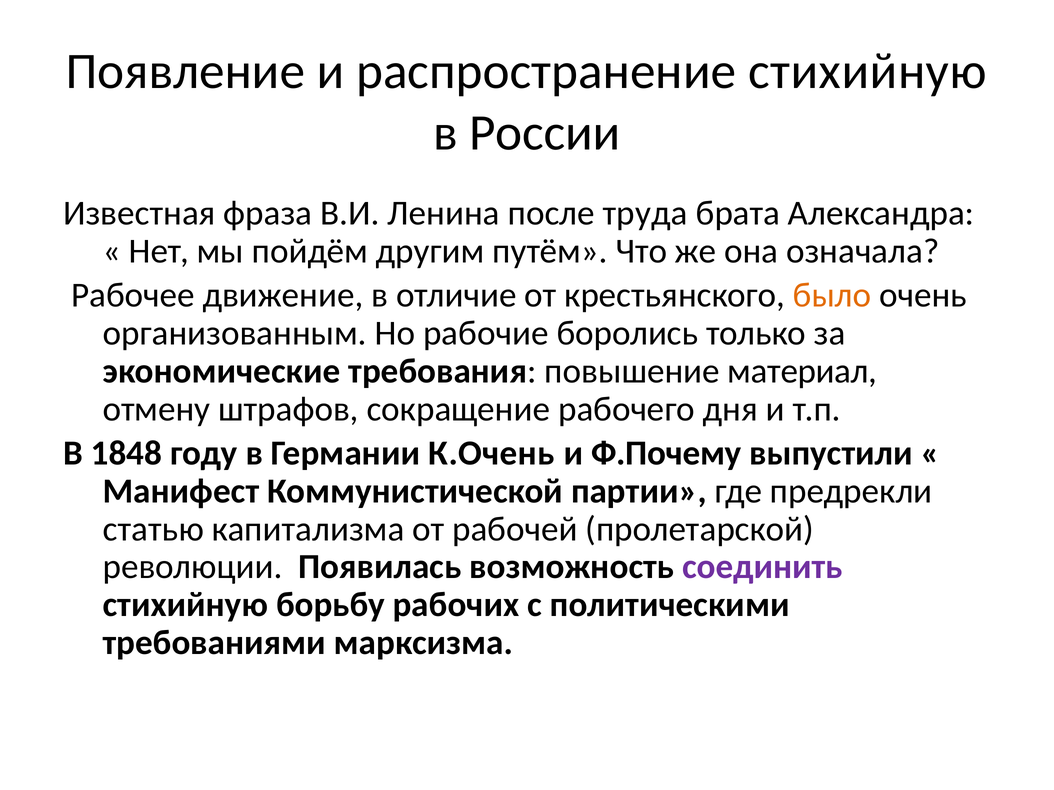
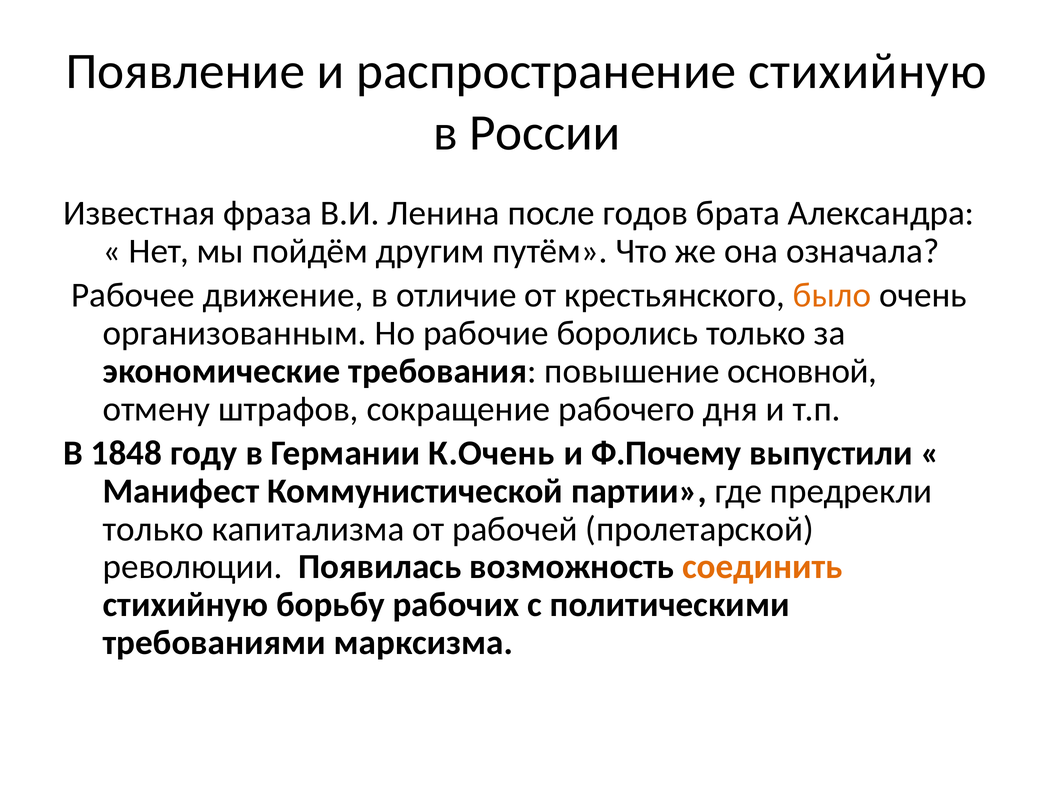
труда: труда -> годов
материал: материал -> основной
статью at (153, 529): статью -> только
соединить colour: purple -> orange
